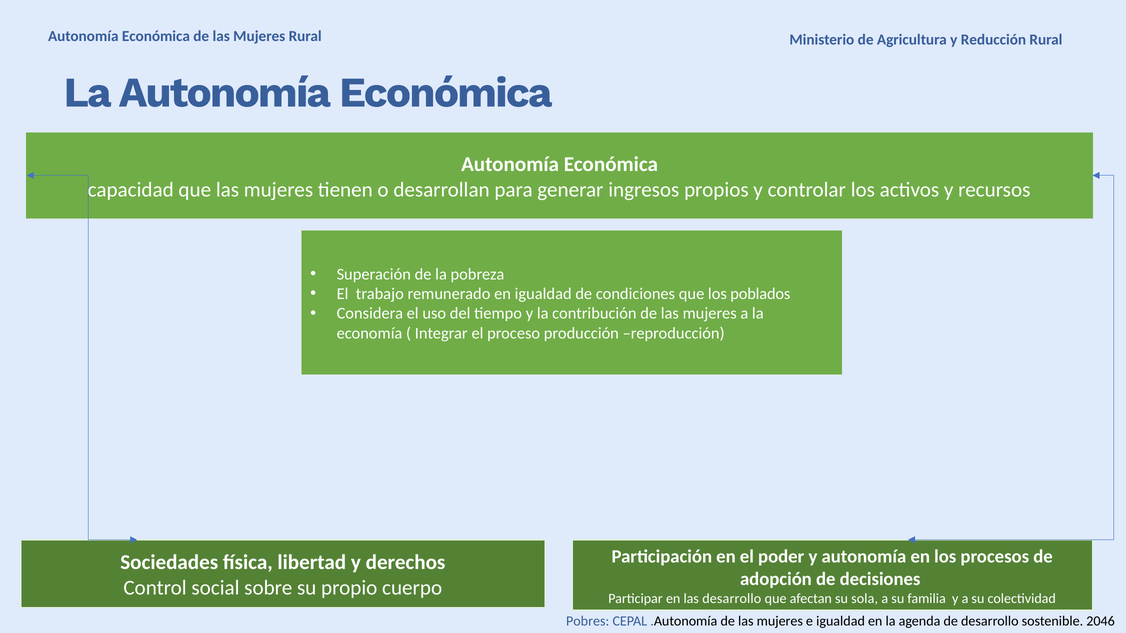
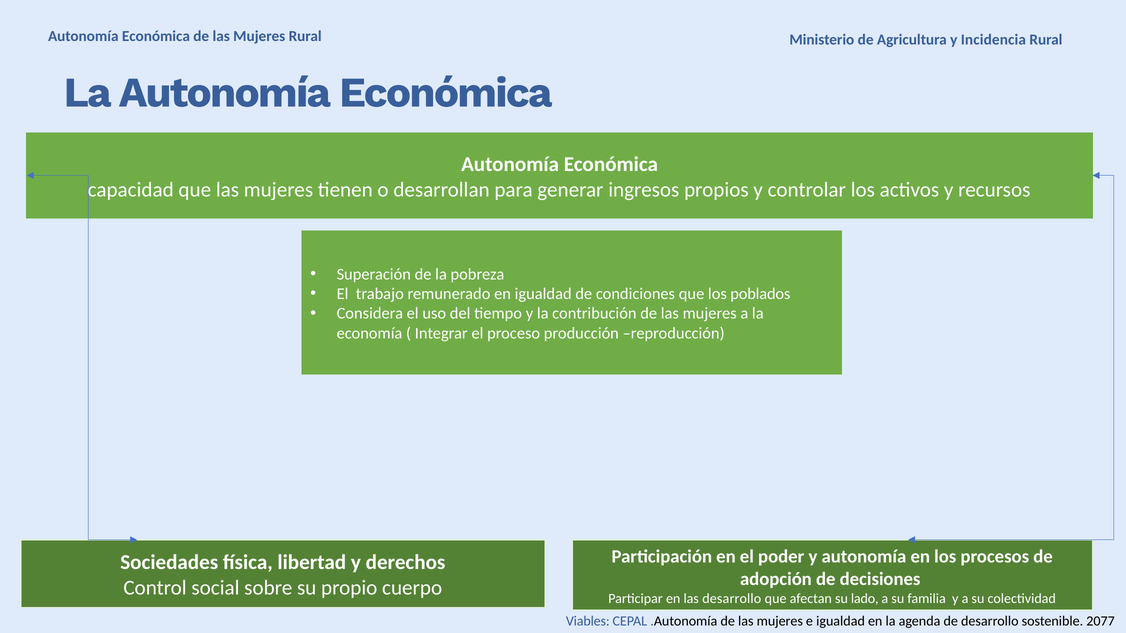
Reducción: Reducción -> Incidencia
sola: sola -> lado
Pobres: Pobres -> Viables
2046: 2046 -> 2077
